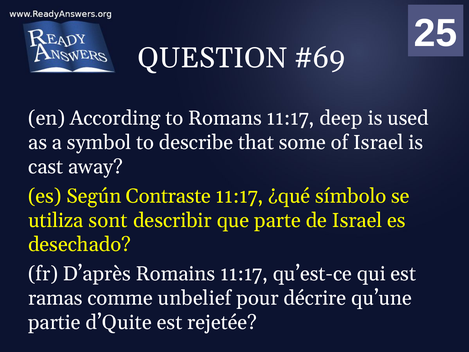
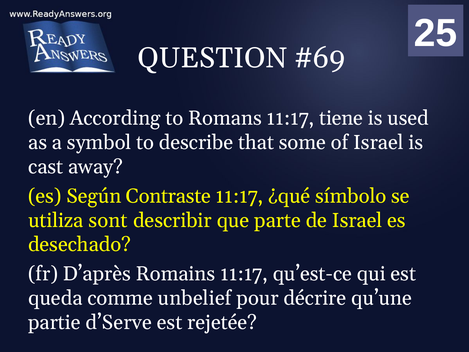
deep: deep -> tiene
ramas: ramas -> queda
d’Quite: d’Quite -> d’Serve
